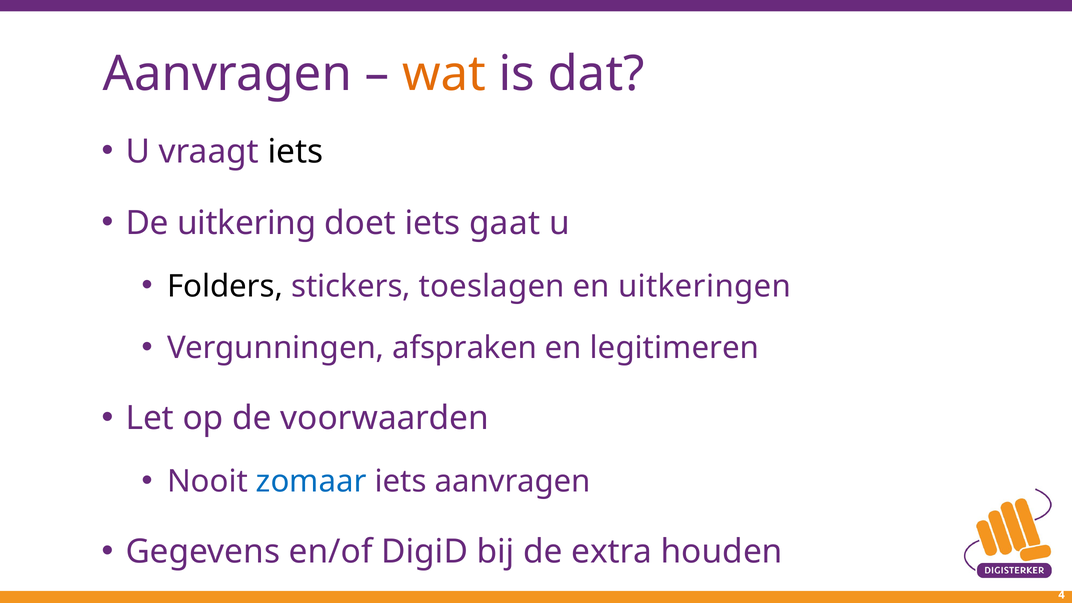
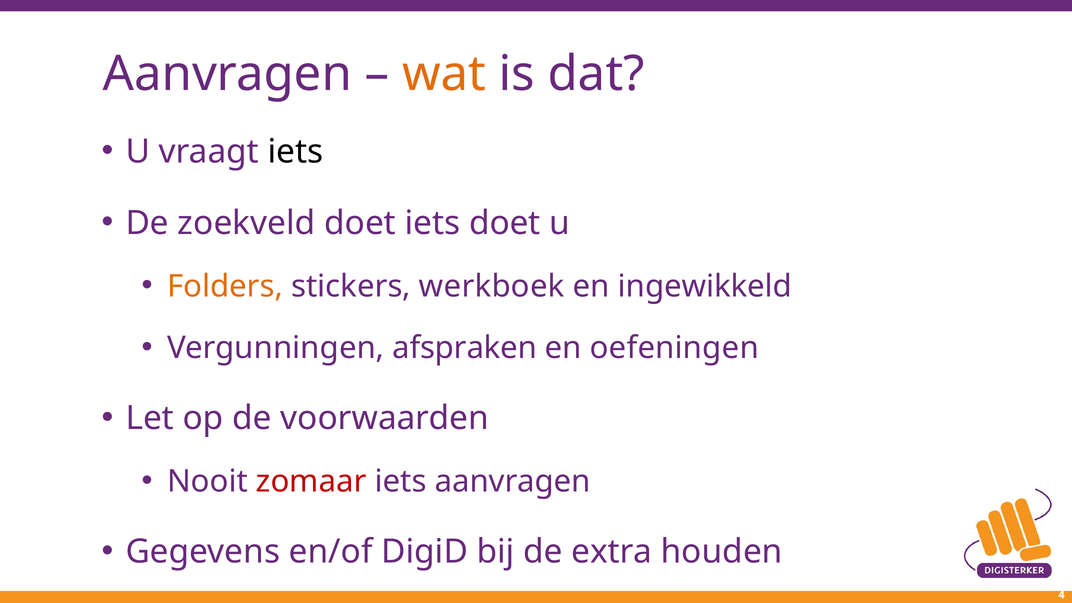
uitkering: uitkering -> zoekveld
iets gaat: gaat -> doet
Folders colour: black -> orange
toeslagen: toeslagen -> werkboek
uitkeringen: uitkeringen -> ingewikkeld
legitimeren: legitimeren -> oefeningen
zomaar colour: blue -> red
